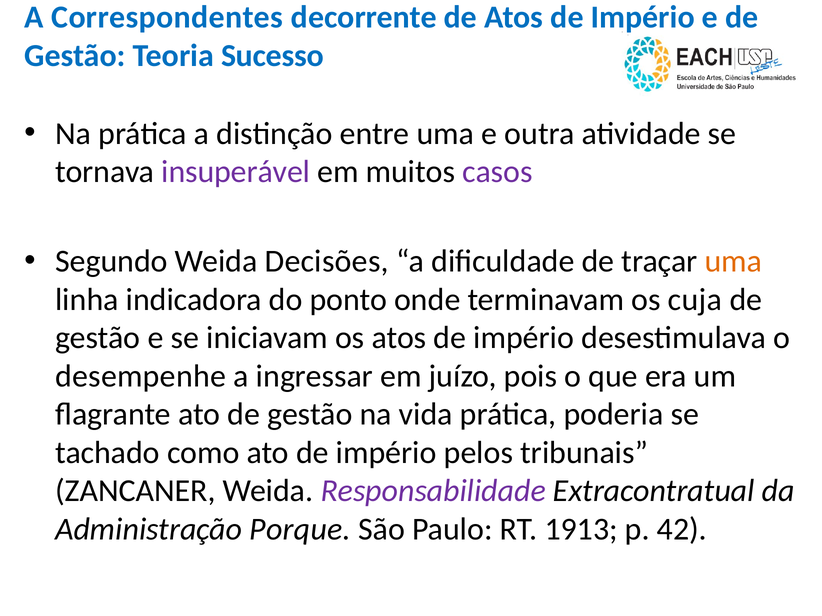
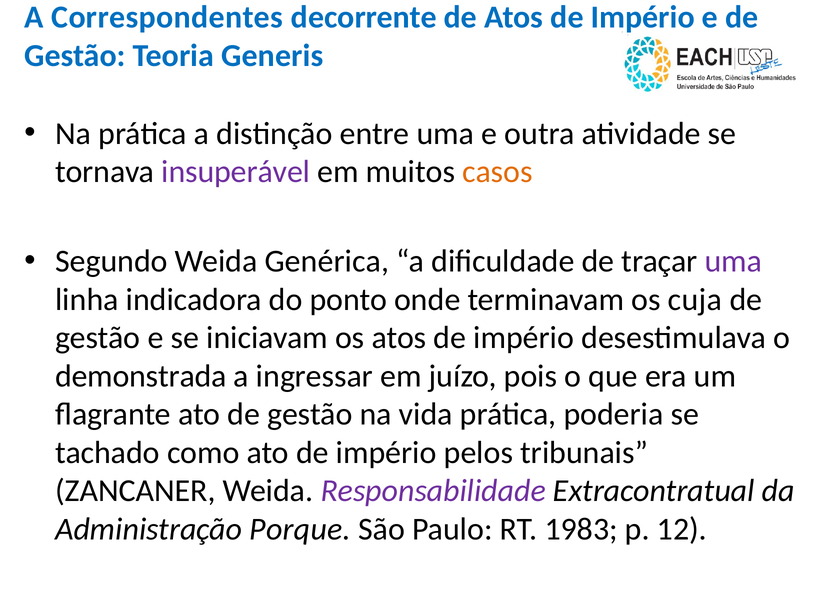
Sucesso: Sucesso -> Generis
casos colour: purple -> orange
Decisões: Decisões -> Genérica
uma at (733, 261) colour: orange -> purple
desempenhe: desempenhe -> demonstrada
1913: 1913 -> 1983
42: 42 -> 12
